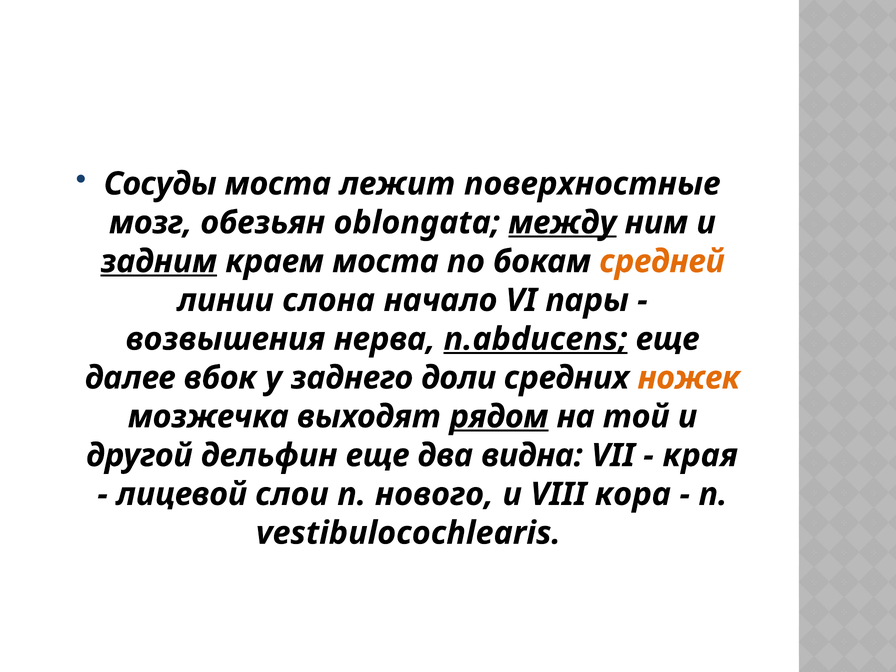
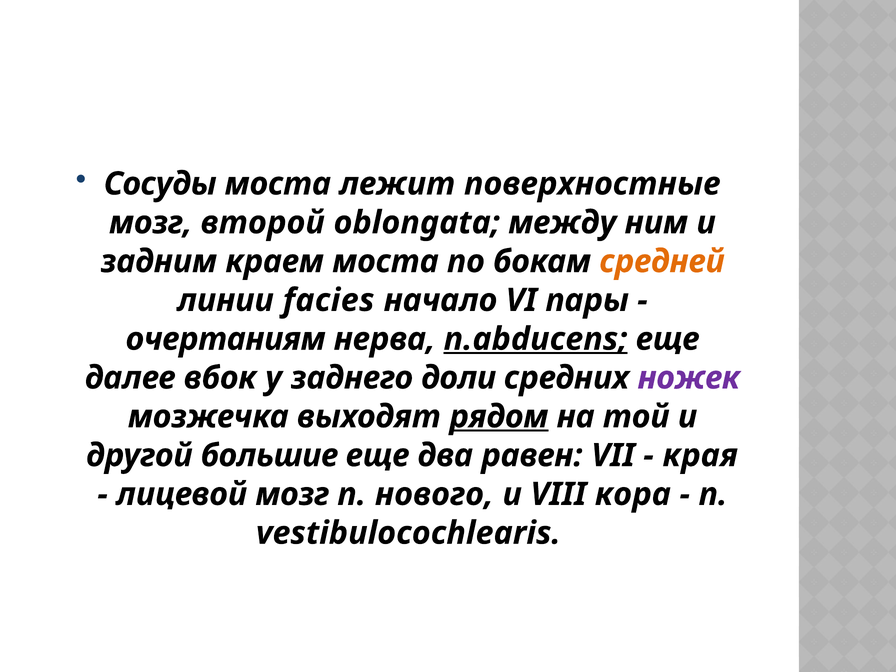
обезьян: обезьян -> второй
между underline: present -> none
задним underline: present -> none
слона: слона -> facies
возвышения: возвышения -> очертаниям
ножек colour: orange -> purple
дельфин: дельфин -> большие
видна: видна -> равен
лицевой слои: слои -> мозг
